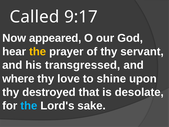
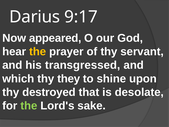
Called: Called -> Darius
where: where -> which
love: love -> they
the at (29, 106) colour: light blue -> light green
